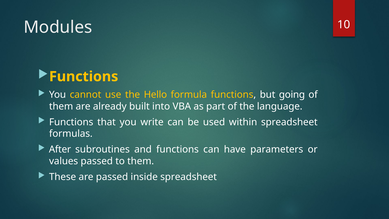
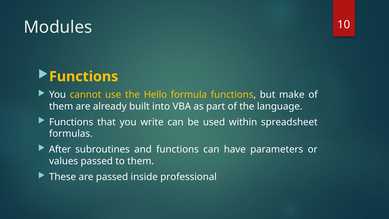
going: going -> make
inside spreadsheet: spreadsheet -> professional
